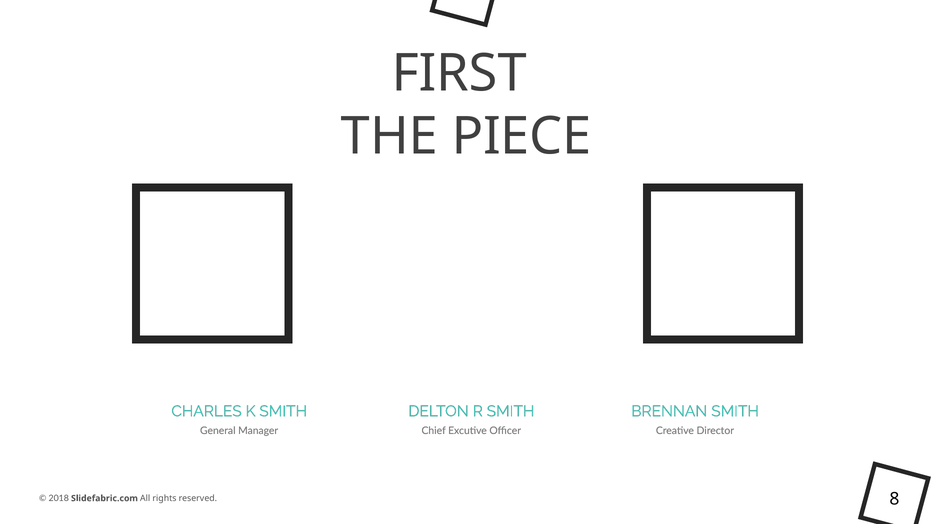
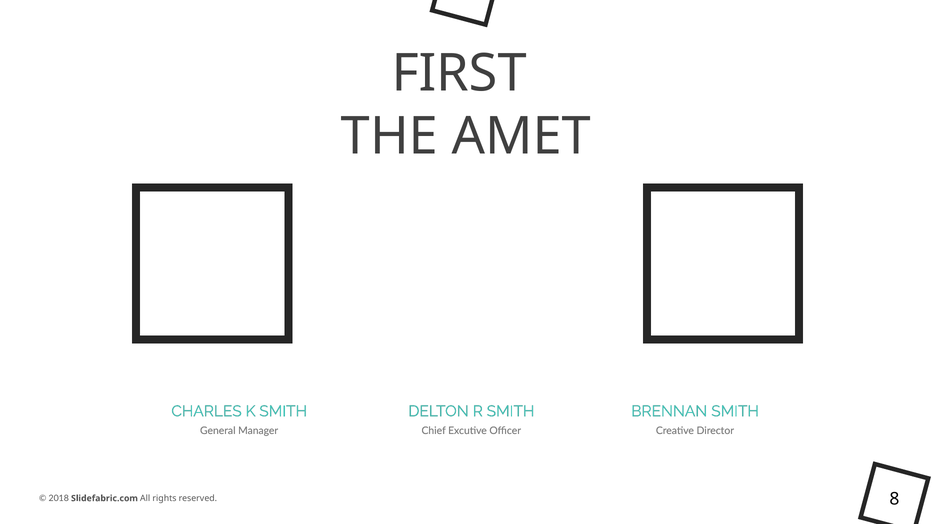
PIECE: PIECE -> AMET
